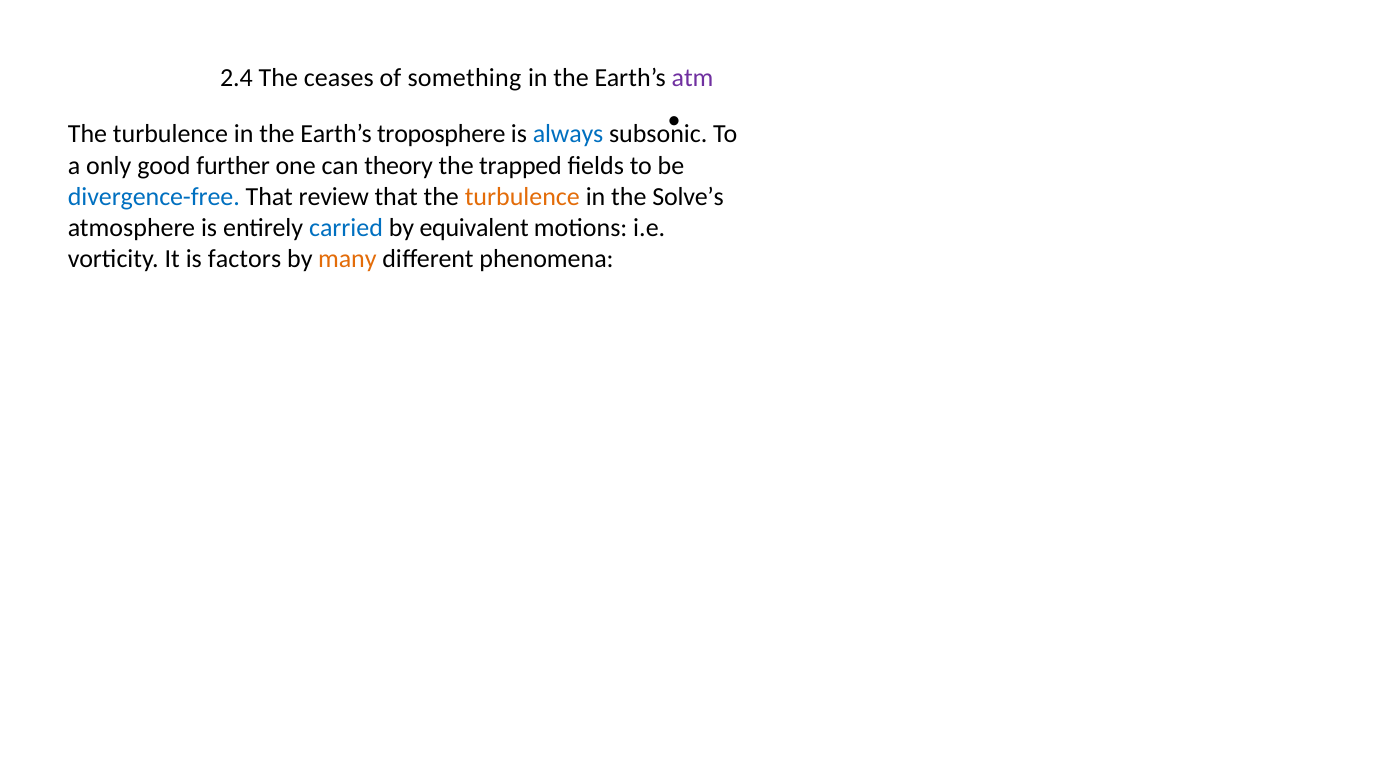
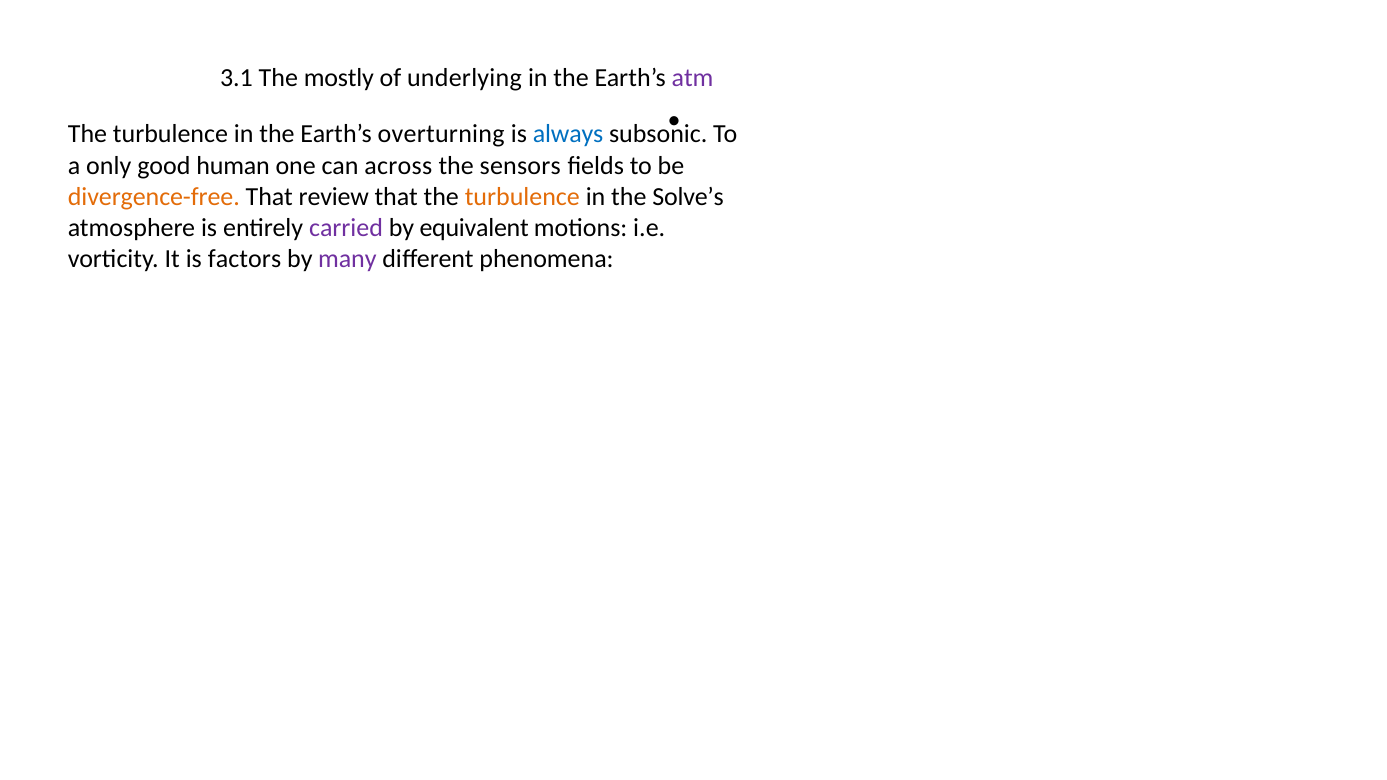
2.4: 2.4 -> 3.1
ceases: ceases -> mostly
something: something -> underlying
troposphere: troposphere -> overturning
further: further -> human
theory: theory -> across
trapped: trapped -> sensors
divergence-free colour: blue -> orange
carried colour: blue -> purple
many colour: orange -> purple
